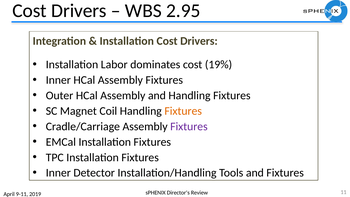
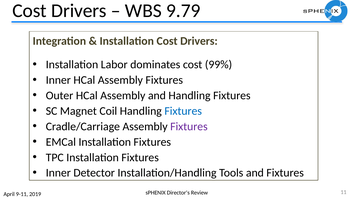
2.95: 2.95 -> 9.79
19%: 19% -> 99%
Fixtures at (183, 111) colour: orange -> blue
